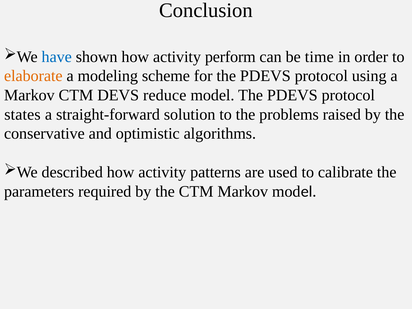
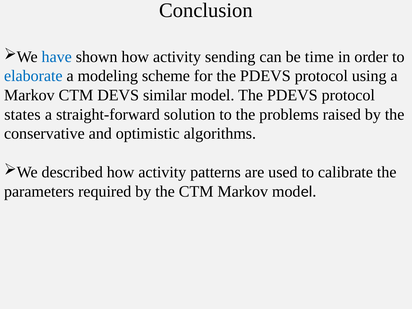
perform: perform -> sending
elaborate colour: orange -> blue
reduce: reduce -> similar
